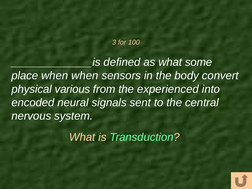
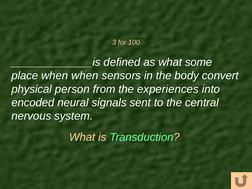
various: various -> person
experienced: experienced -> experiences
